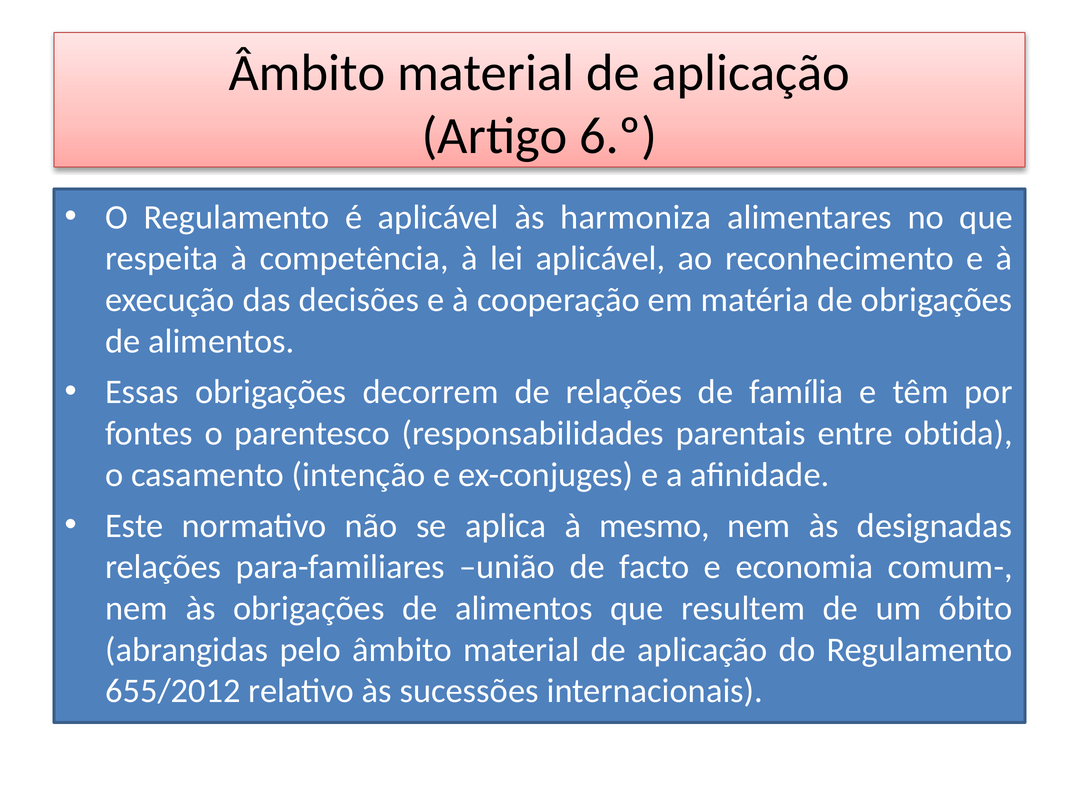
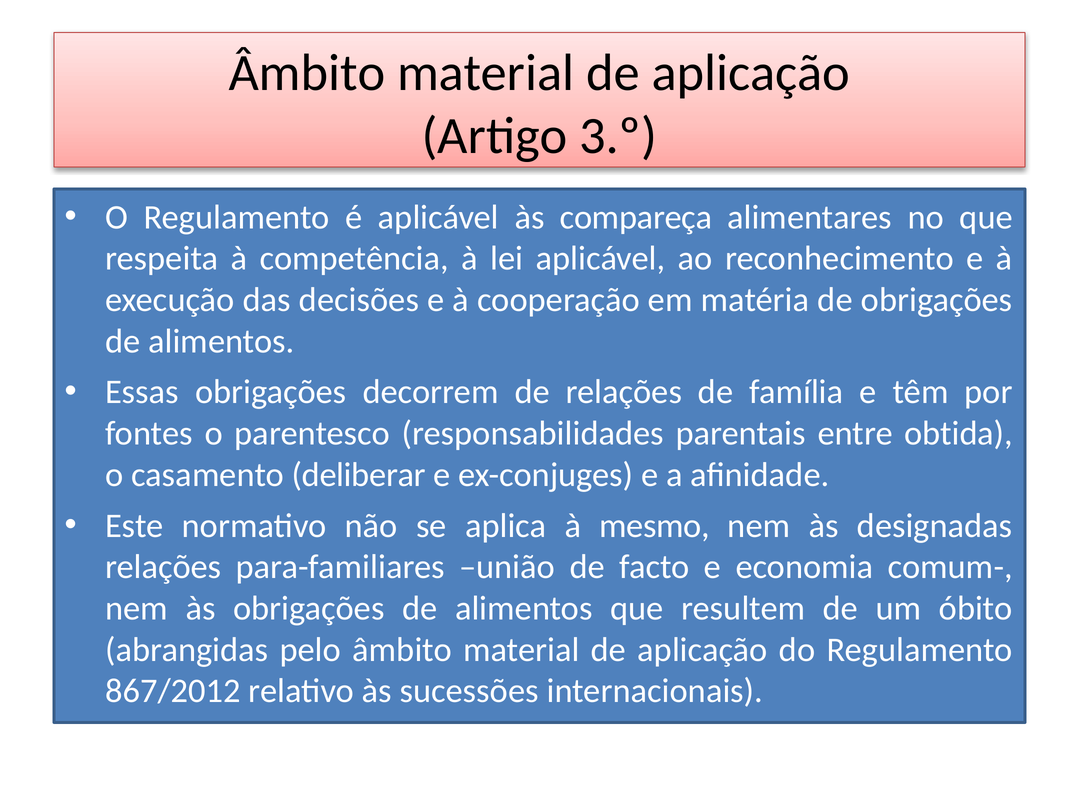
6.º: 6.º -> 3.º
harmoniza: harmoniza -> compareça
intenção: intenção -> deliberar
655/2012: 655/2012 -> 867/2012
